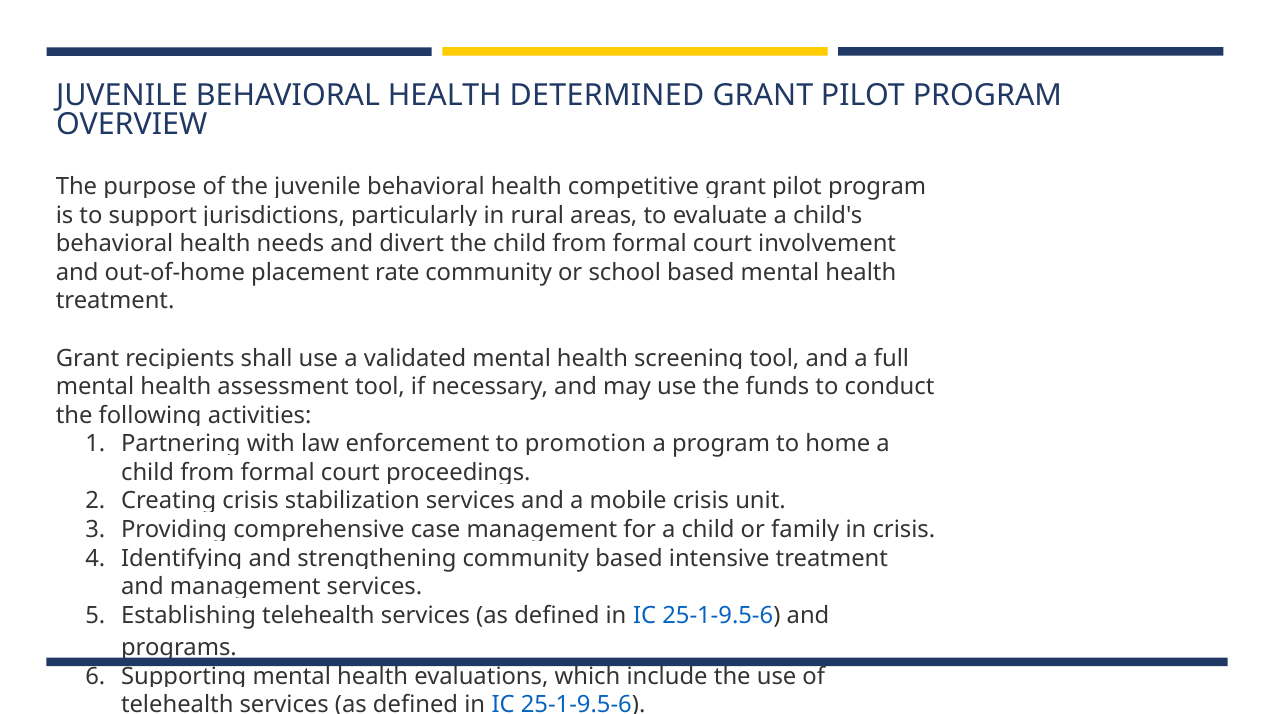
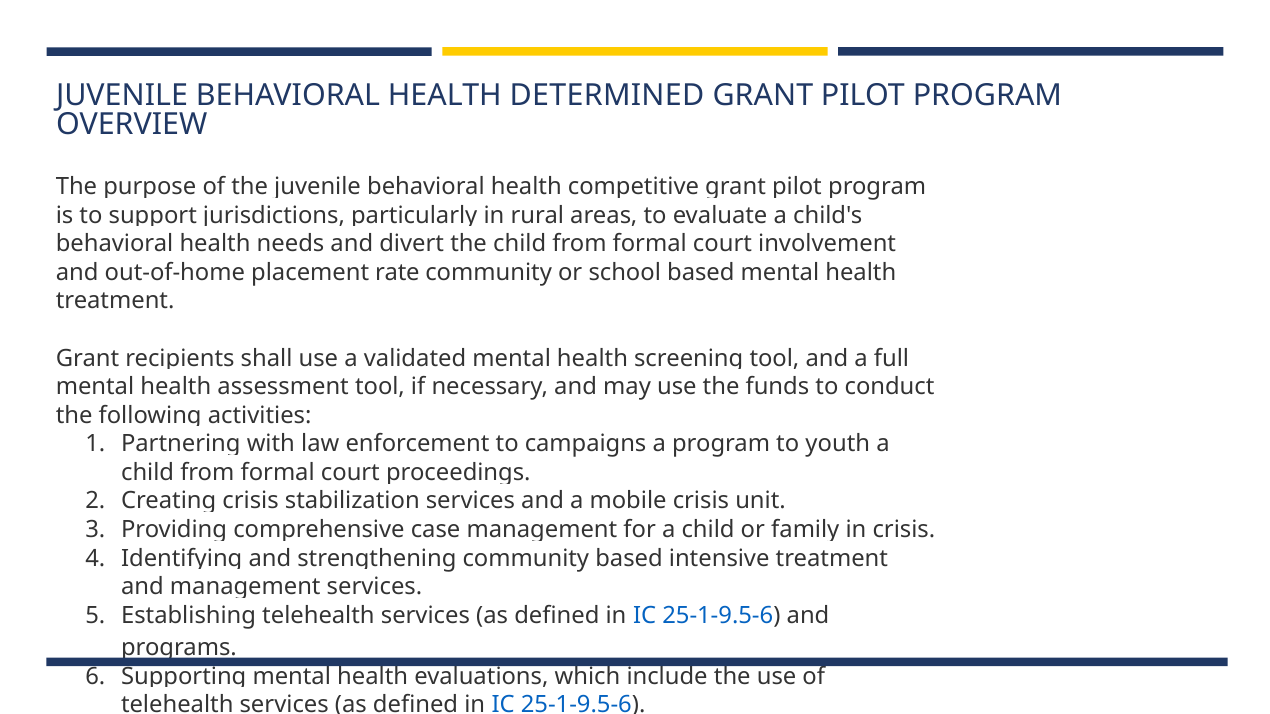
promotion: promotion -> campaigns
home: home -> youth
